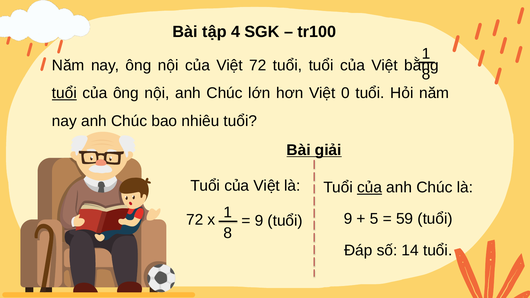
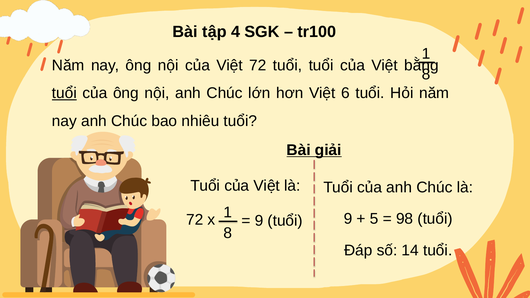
0: 0 -> 6
của at (370, 187) underline: present -> none
59: 59 -> 98
